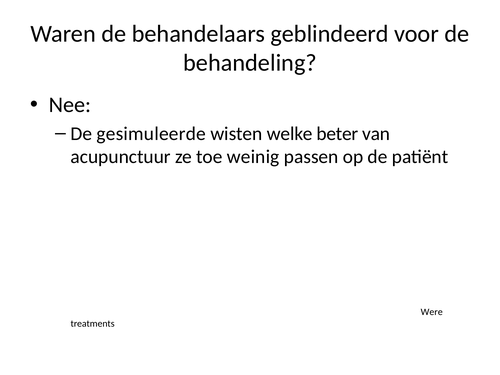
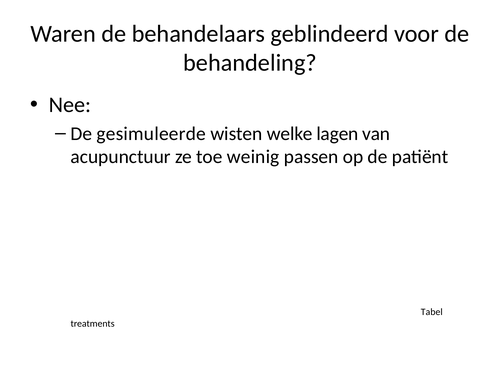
beter: beter -> lagen
Were: Were -> Tabel
